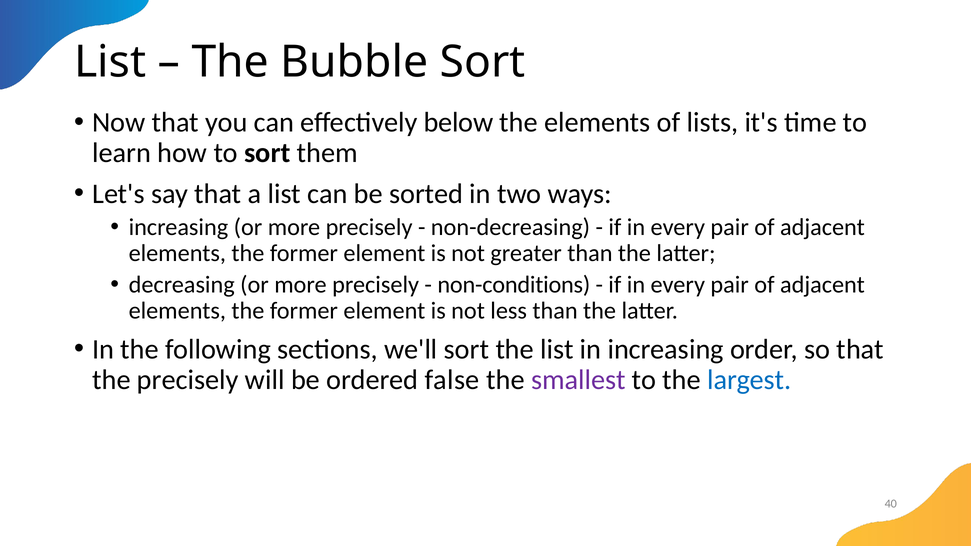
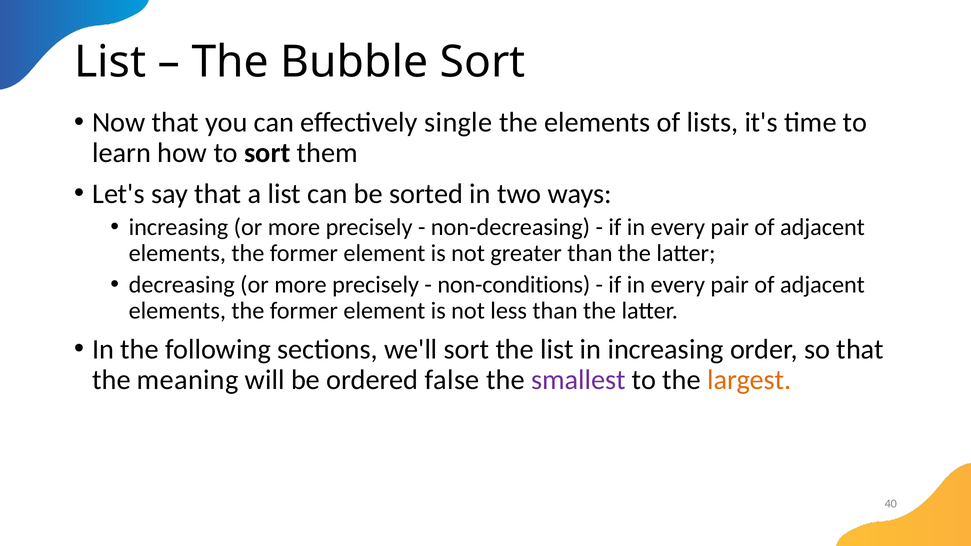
below: below -> single
the precisely: precisely -> meaning
largest colour: blue -> orange
